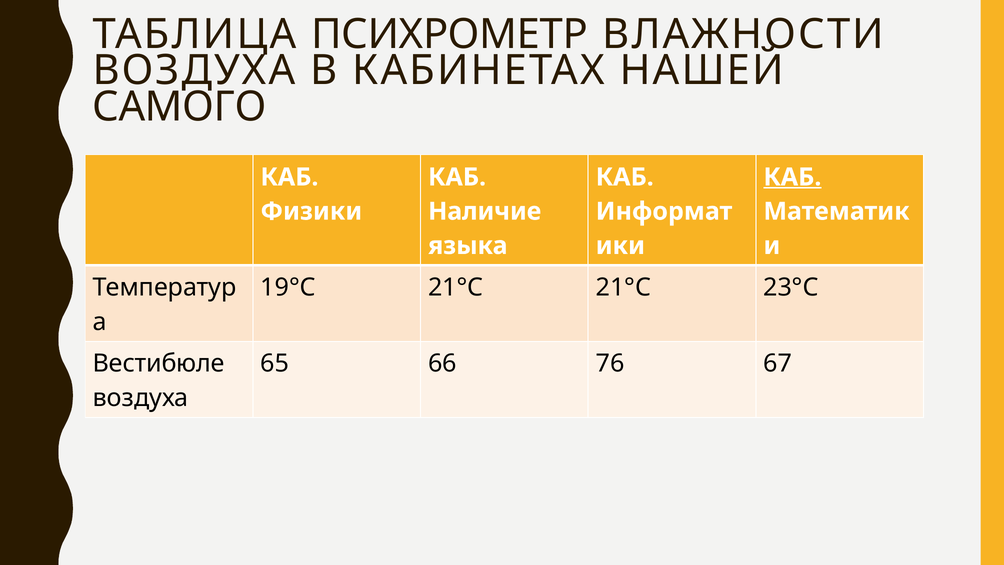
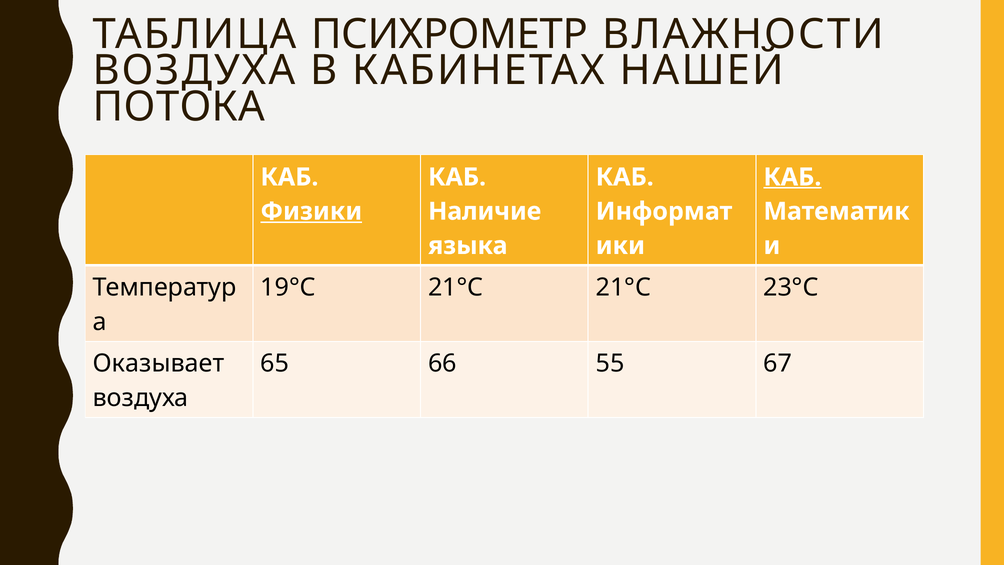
САМОГО: САМОГО -> ПОТОКА
Физики underline: none -> present
Вестибюле: Вестибюле -> Оказывает
76: 76 -> 55
